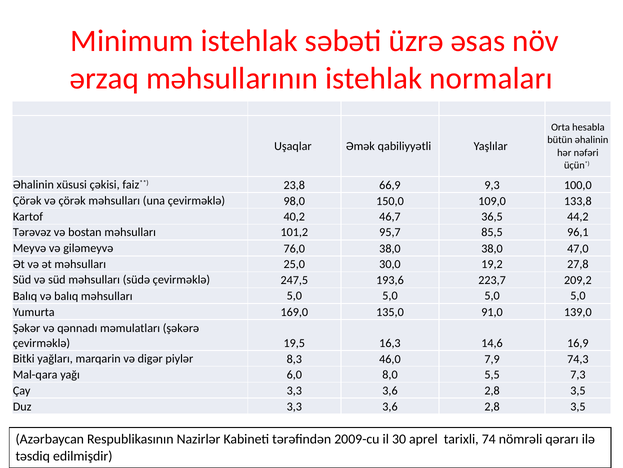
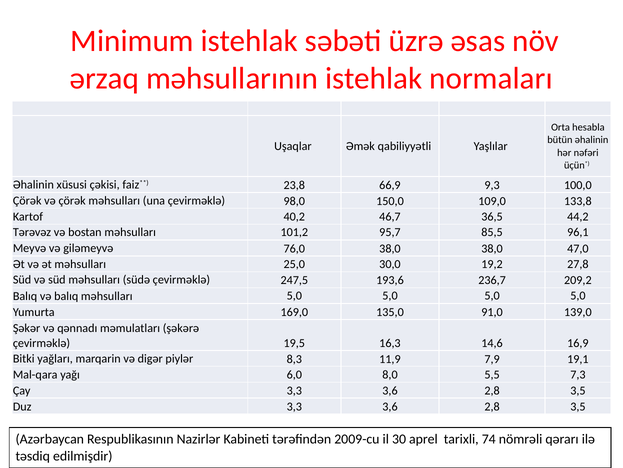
223,7: 223,7 -> 236,7
46,0: 46,0 -> 11,9
74,3: 74,3 -> 19,1
